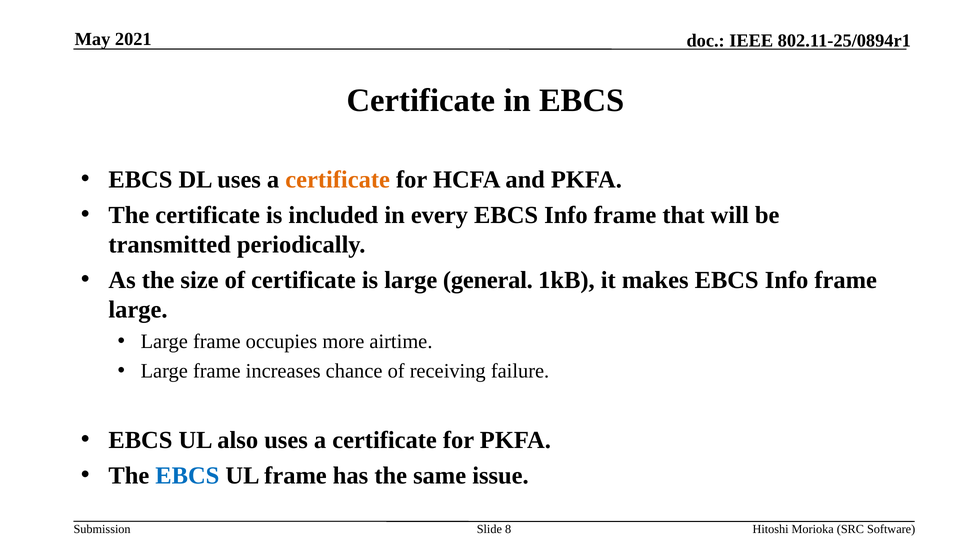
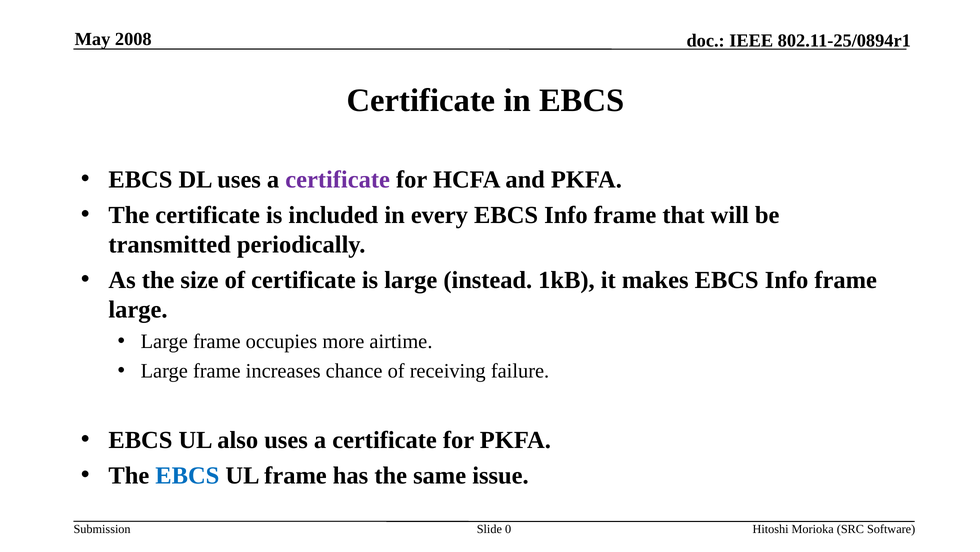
2021: 2021 -> 2008
certificate at (338, 179) colour: orange -> purple
general: general -> instead
8: 8 -> 0
